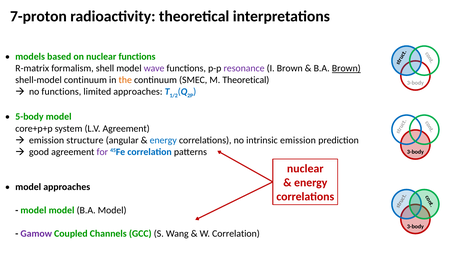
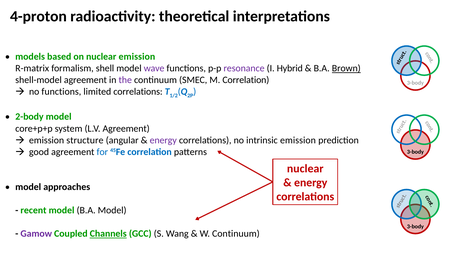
7-proton: 7-proton -> 4-proton
nuclear functions: functions -> emission
I Brown: Brown -> Hybrid
shell-model continuum: continuum -> agreement
the colour: orange -> purple
M Theoretical: Theoretical -> Correlation
limited approaches: approaches -> correlations
5-body: 5-body -> 2-body
energy at (163, 140) colour: blue -> purple
for colour: purple -> blue
model at (33, 211): model -> recent
Channels underline: none -> present
W Correlation: Correlation -> Continuum
